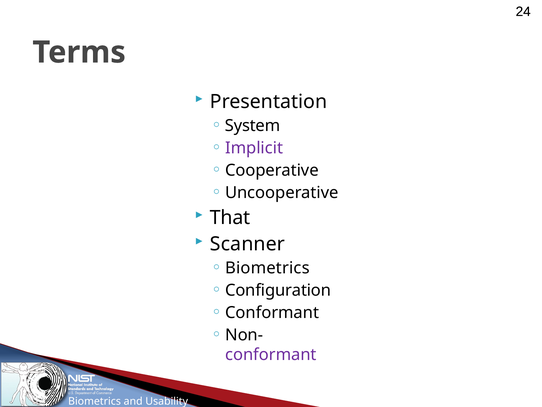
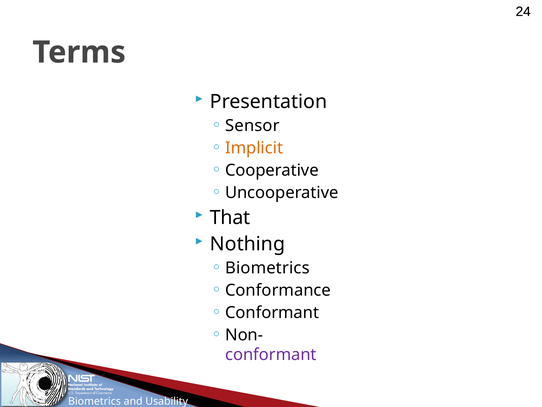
System: System -> Sensor
Implicit colour: purple -> orange
Scanner: Scanner -> Nothing
Configuration: Configuration -> Conformance
